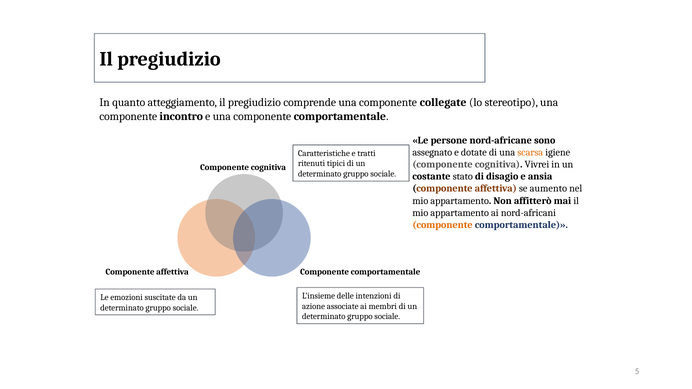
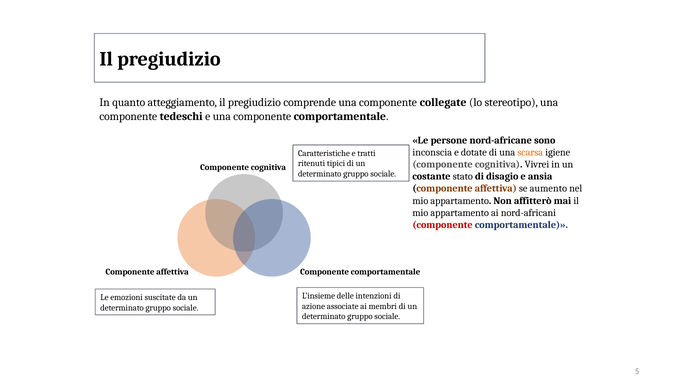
incontro: incontro -> tedeschi
assegnato: assegnato -> inconscia
componente at (443, 225) colour: orange -> red
